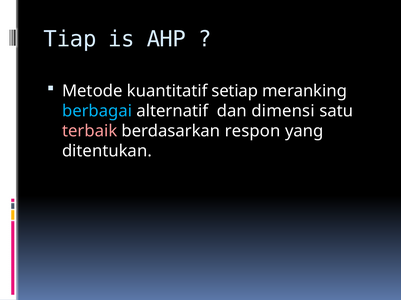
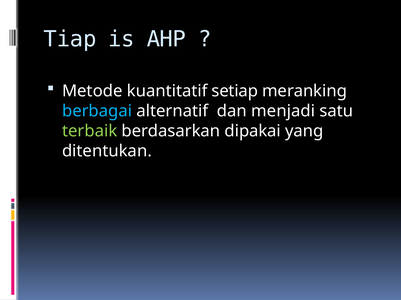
dimensi: dimensi -> menjadi
terbaik colour: pink -> light green
respon: respon -> dipakai
